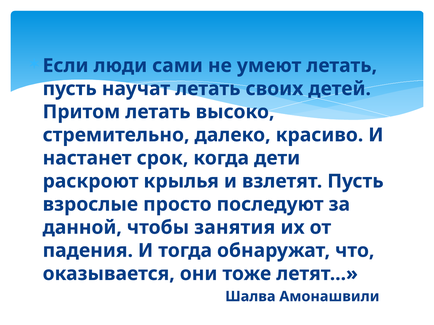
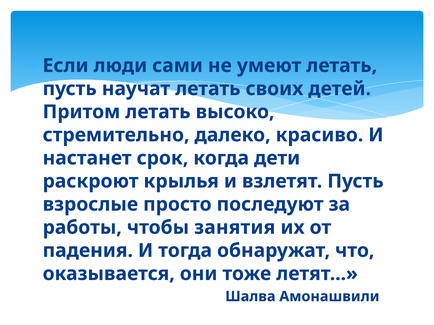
данной: данной -> работы
